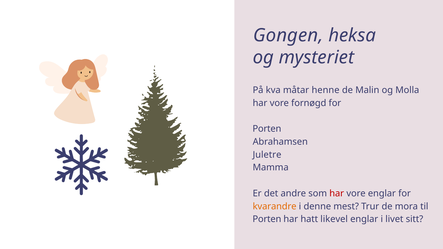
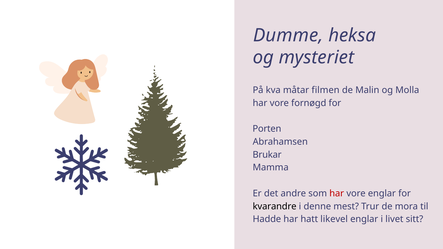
Gongen: Gongen -> Dumme
henne: henne -> filmen
Juletre: Juletre -> Brukar
kvarandre colour: orange -> black
Porten at (267, 219): Porten -> Hadde
